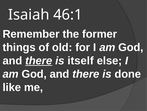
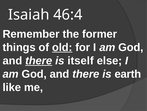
46:1: 46:1 -> 46:4
old underline: none -> present
done: done -> earth
